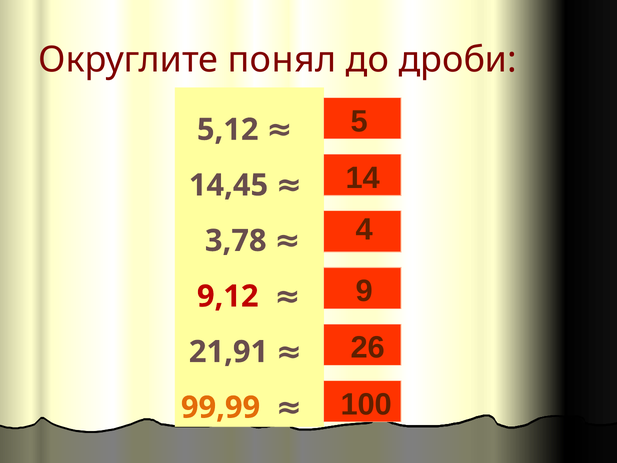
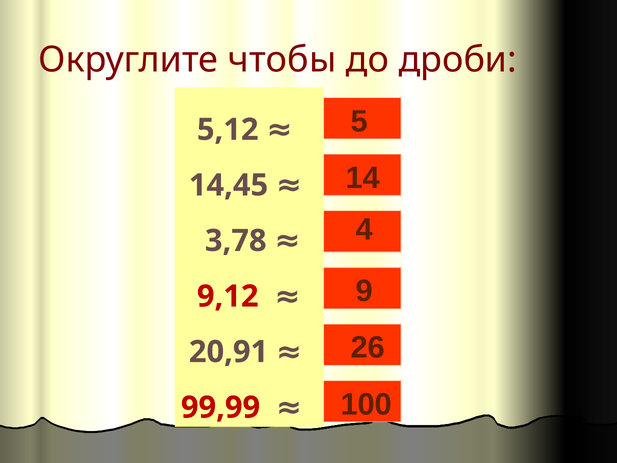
понял: понял -> чтобы
21,91: 21,91 -> 20,91
99,99 colour: orange -> red
